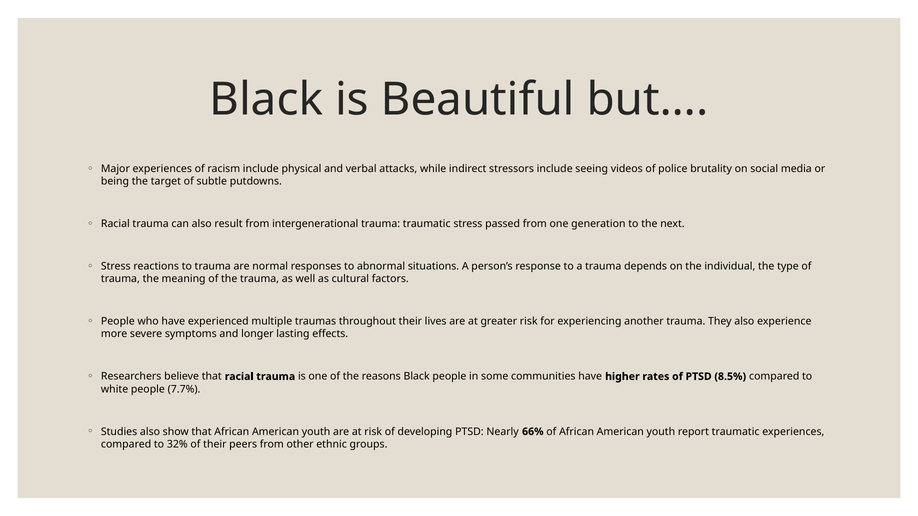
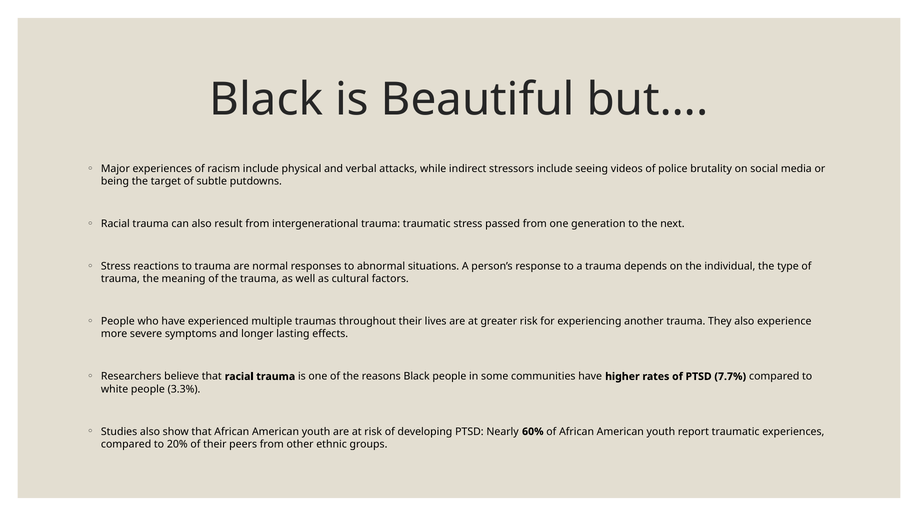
8.5%: 8.5% -> 7.7%
7.7%: 7.7% -> 3.3%
66%: 66% -> 60%
32%: 32% -> 20%
